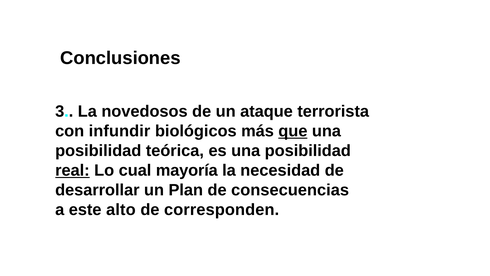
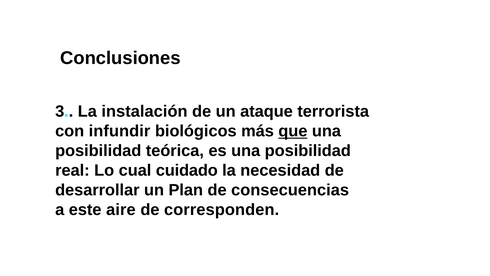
novedosos: novedosos -> instalación
real underline: present -> none
mayoría: mayoría -> cuidado
alto: alto -> aire
